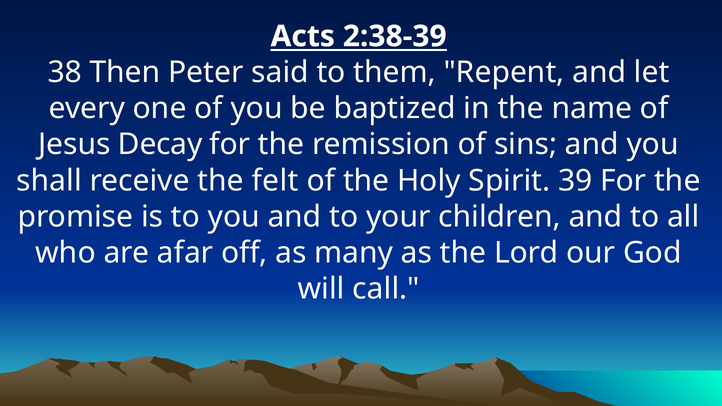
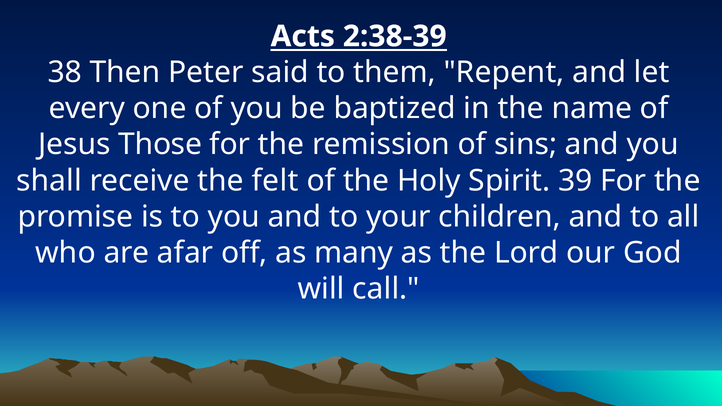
Decay: Decay -> Those
